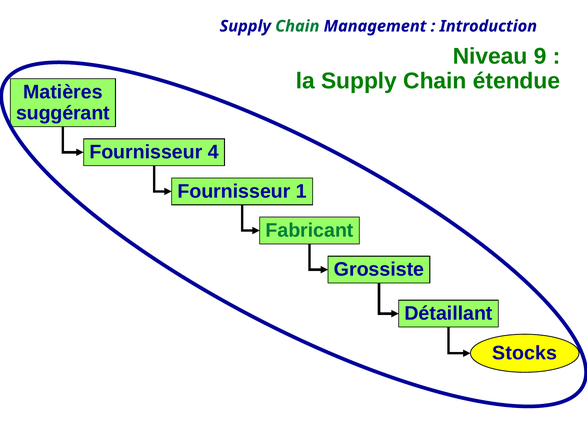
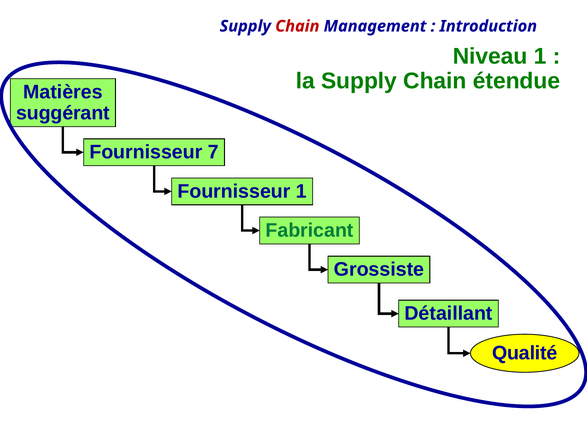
Chain at (297, 26) colour: green -> red
Niveau 9: 9 -> 1
4: 4 -> 7
Stocks: Stocks -> Qualité
